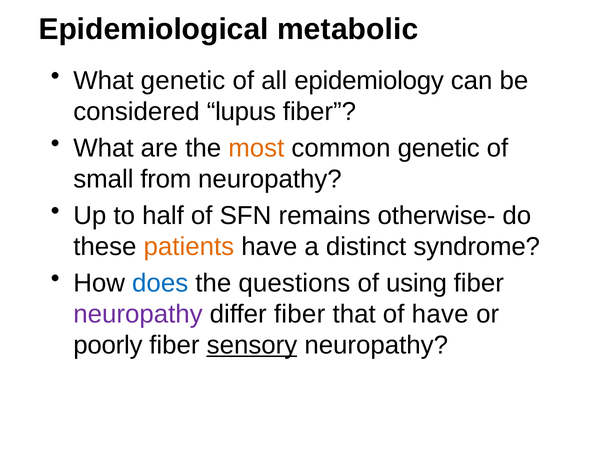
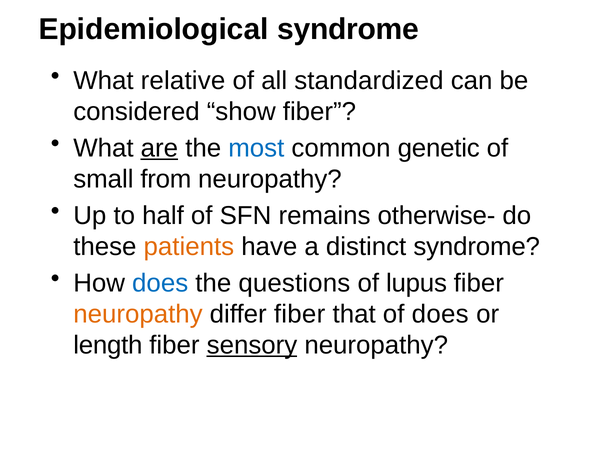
Epidemiological metabolic: metabolic -> syndrome
What genetic: genetic -> relative
epidemiology: epidemiology -> standardized
lupus: lupus -> show
are underline: none -> present
most colour: orange -> blue
using: using -> lupus
neuropathy at (138, 314) colour: purple -> orange
of have: have -> does
poorly: poorly -> length
